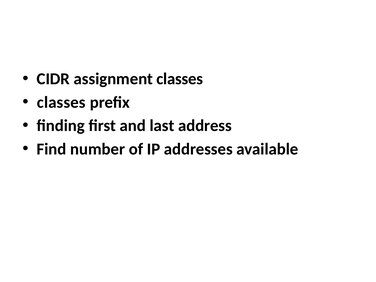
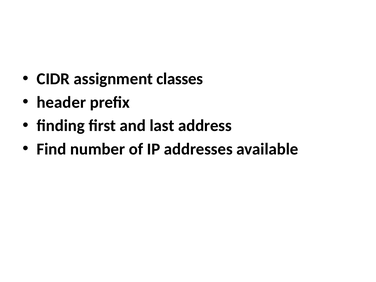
classes at (61, 102): classes -> header
